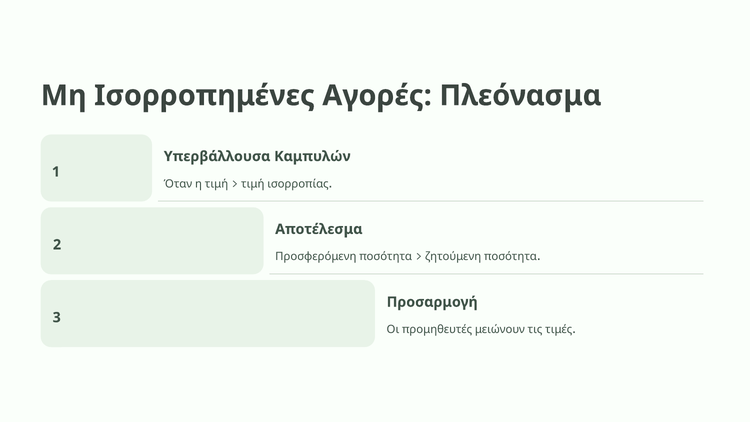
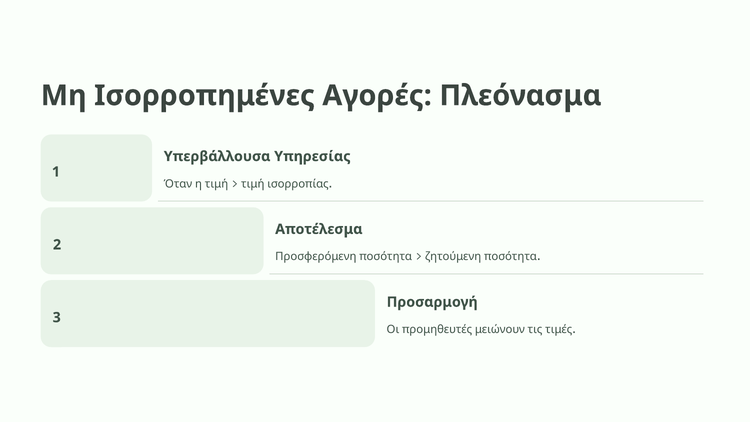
Καμπυλών: Καμπυλών -> Υπηρεσίας
